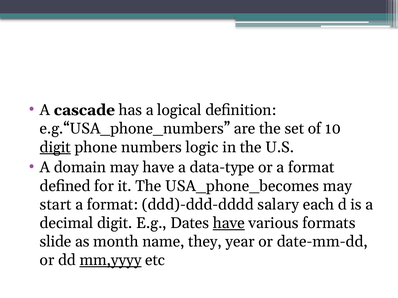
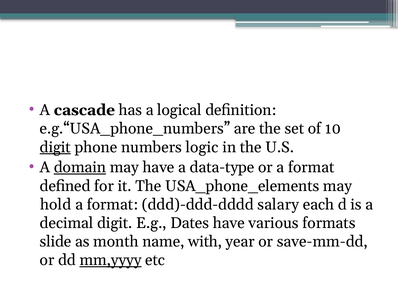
domain underline: none -> present
USA_phone_becomes: USA_phone_becomes -> USA_phone_elements
start: start -> hold
have at (229, 223) underline: present -> none
they: they -> with
date-mm-dd: date-mm-dd -> save-mm-dd
